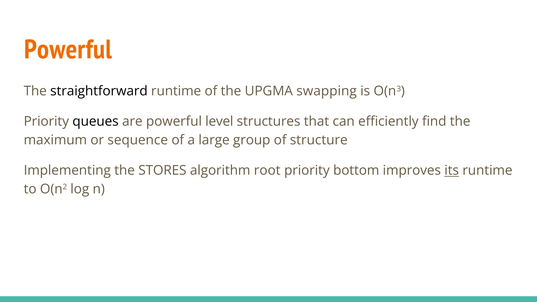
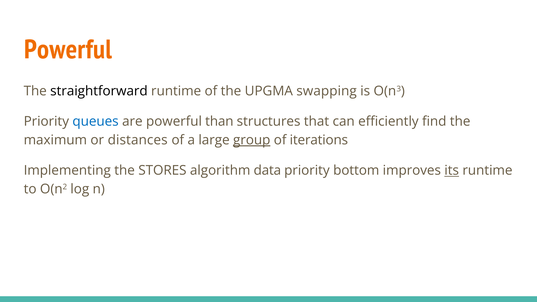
queues colour: black -> blue
level: level -> than
sequence: sequence -> distances
group underline: none -> present
structure: structure -> iterations
root: root -> data
